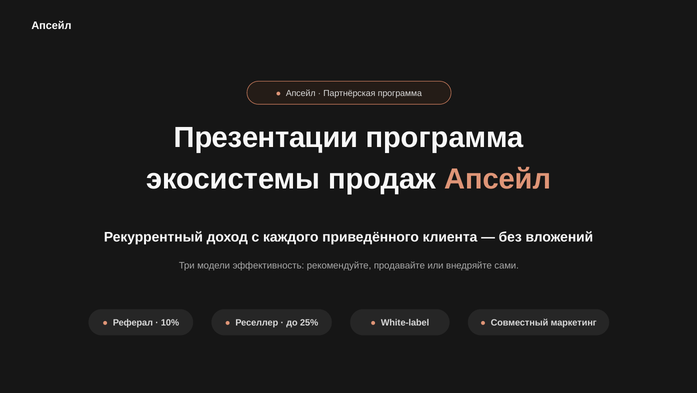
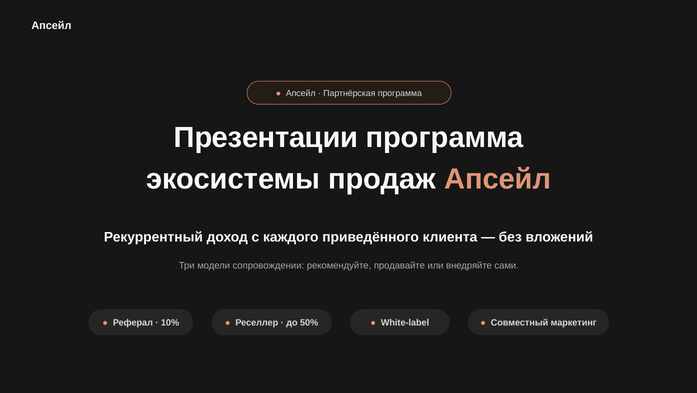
эффективность: эффективность -> сопровождении
25%: 25% -> 50%
